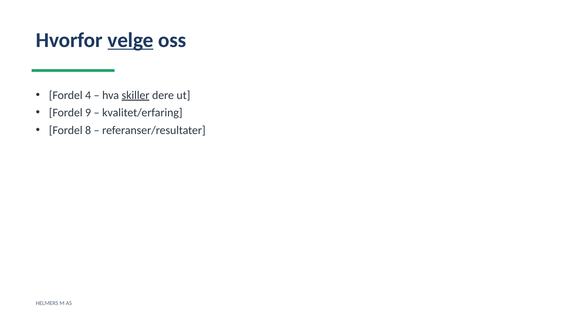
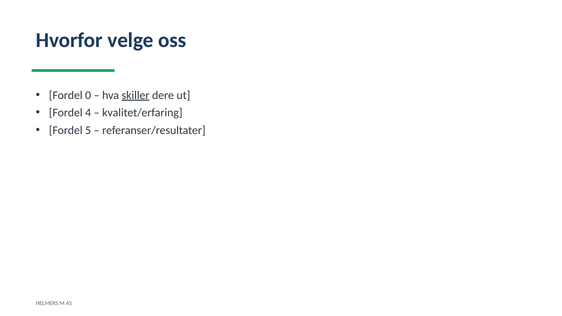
velge underline: present -> none
4: 4 -> 0
9: 9 -> 4
8: 8 -> 5
